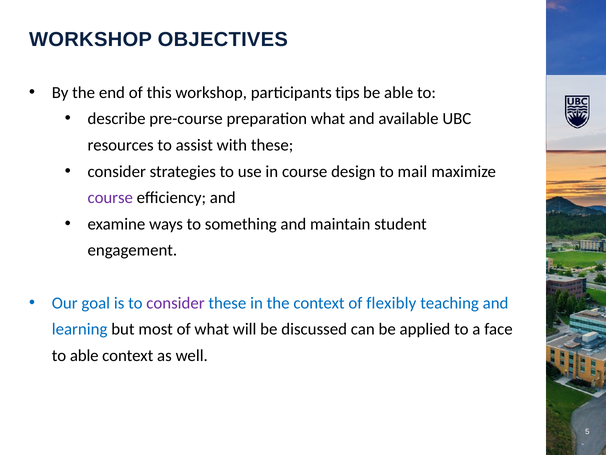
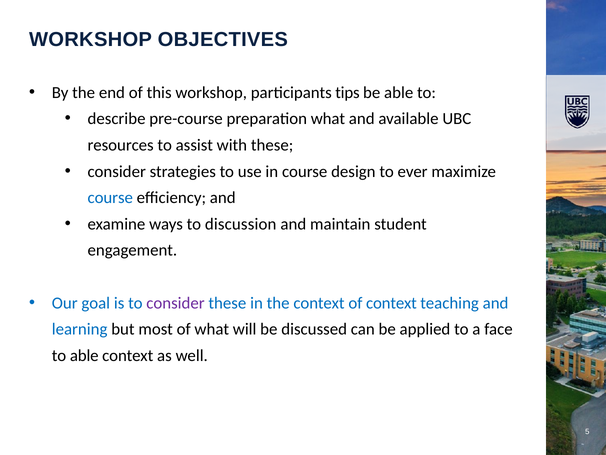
mail: mail -> ever
course at (110, 198) colour: purple -> blue
something: something -> discussion
of flexibly: flexibly -> context
